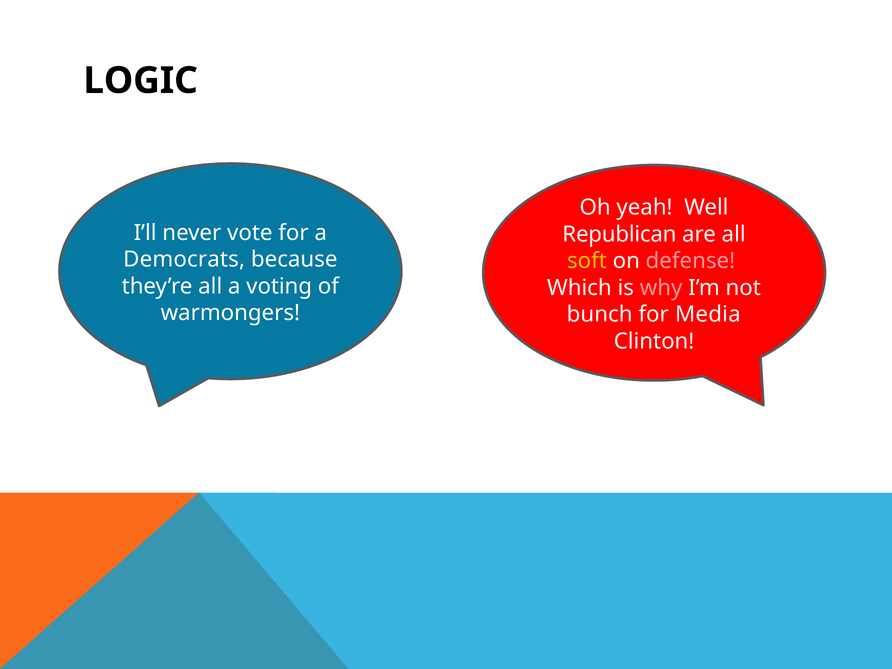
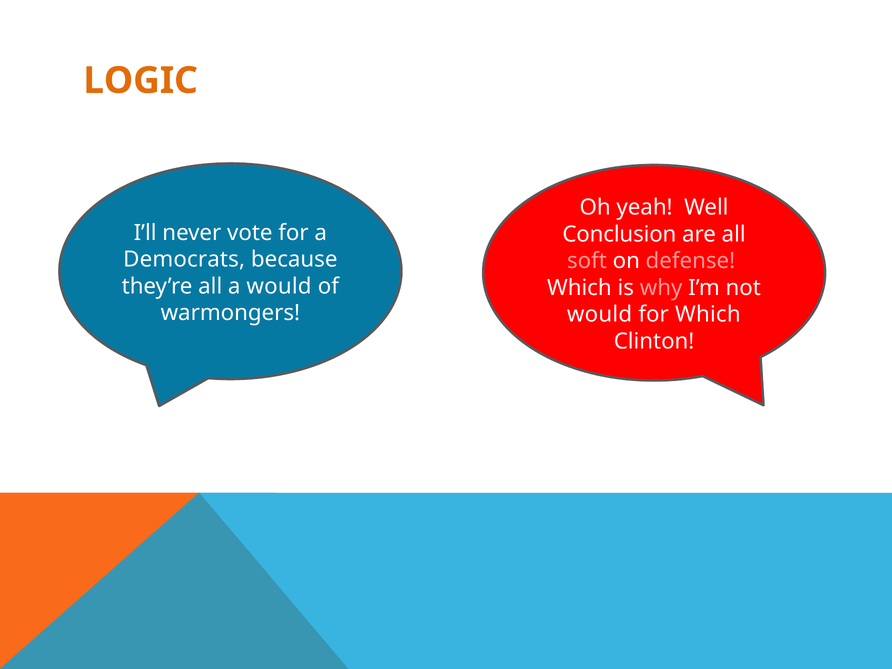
LOGIC colour: black -> orange
Republican: Republican -> Conclusion
soft colour: yellow -> pink
a voting: voting -> would
bunch at (600, 314): bunch -> would
for Media: Media -> Which
